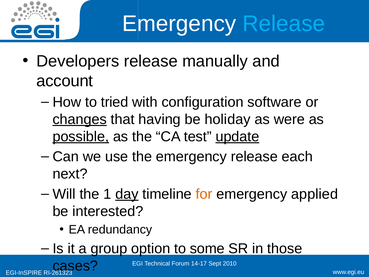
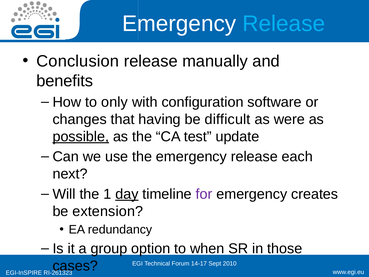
Developers: Developers -> Conclusion
account: account -> benefits
tried: tried -> only
changes underline: present -> none
holiday: holiday -> difficult
update underline: present -> none
for colour: orange -> purple
applied: applied -> creates
interested: interested -> extension
some: some -> when
